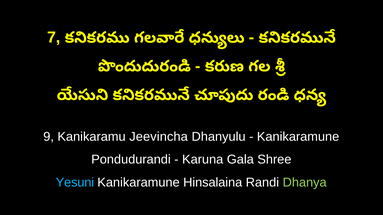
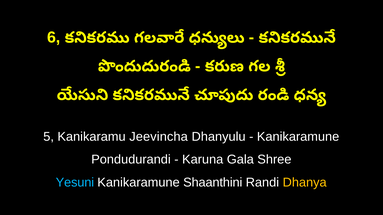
7: 7 -> 6
9: 9 -> 5
Hinsalaina: Hinsalaina -> Shaanthini
Dhanya colour: light green -> yellow
